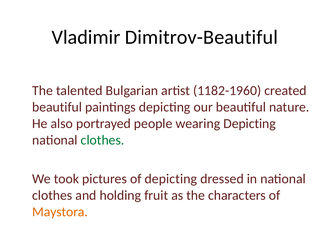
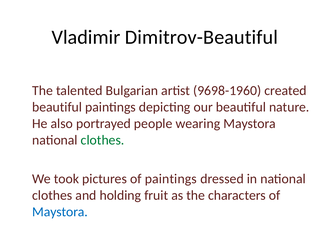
1182-1960: 1182-1960 -> 9698-1960
wearing Depicting: Depicting -> Maystora
of depicting: depicting -> paintings
Maystora at (60, 212) colour: orange -> blue
